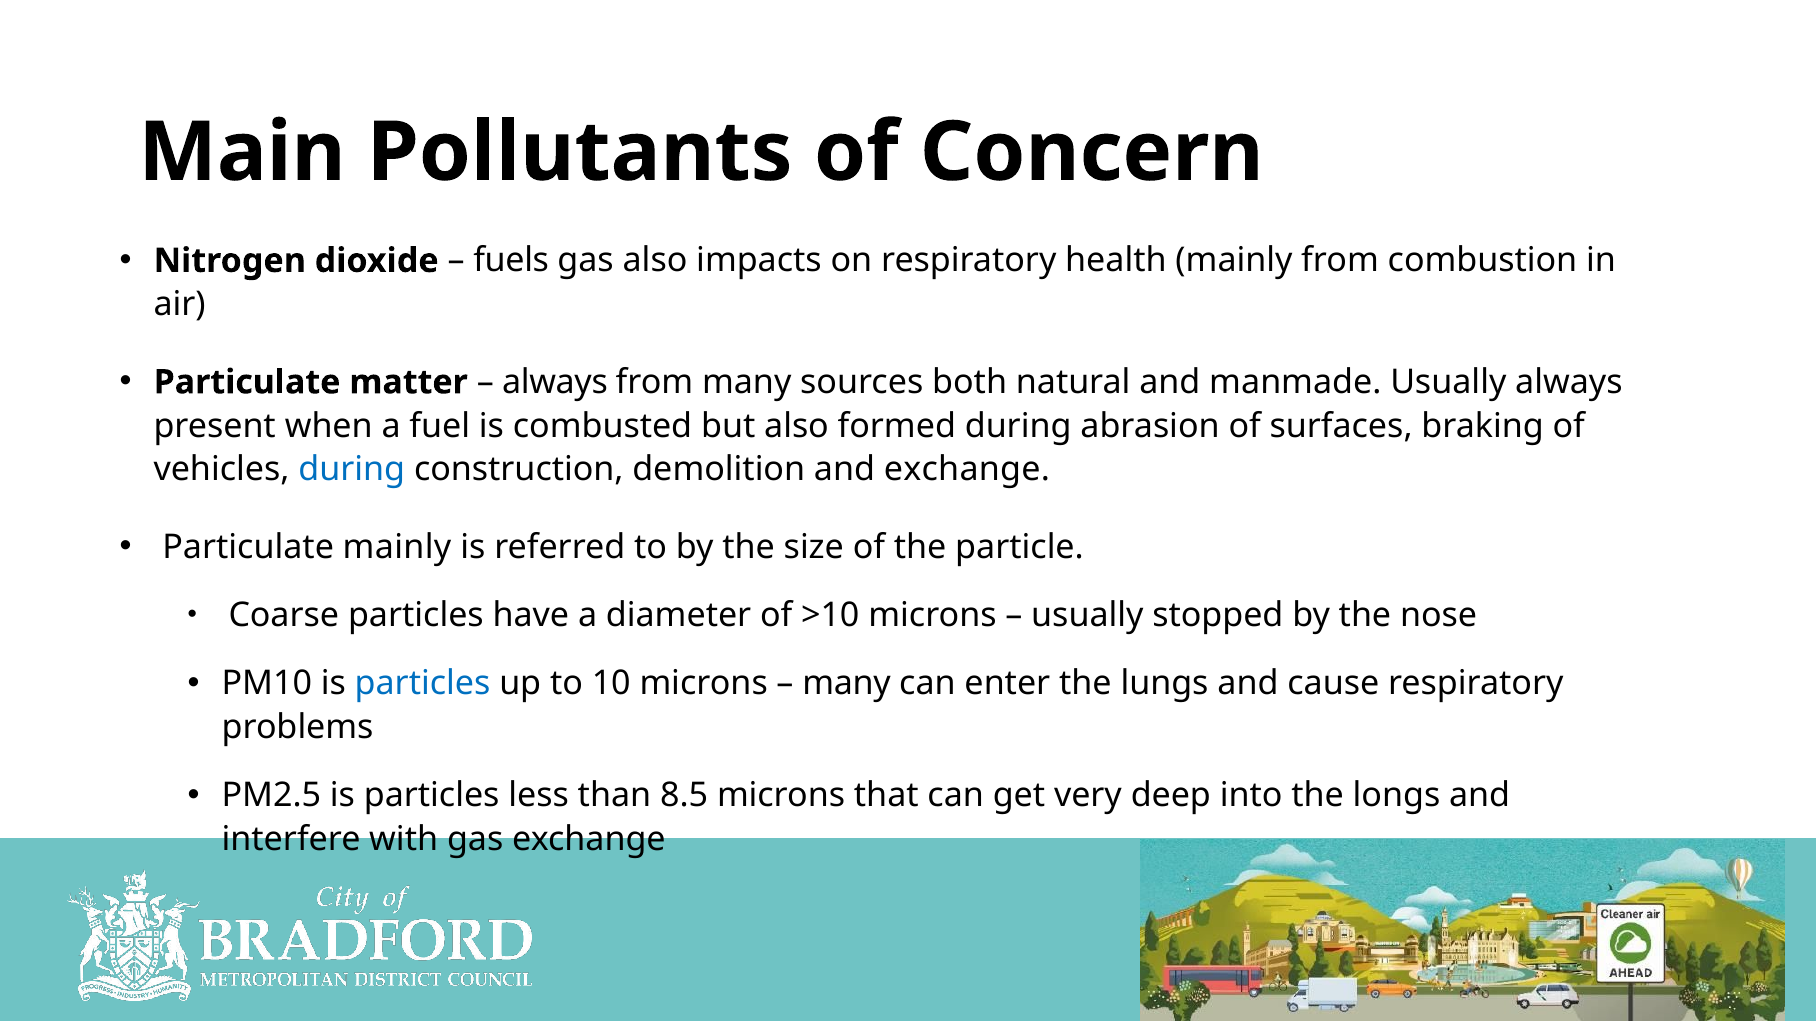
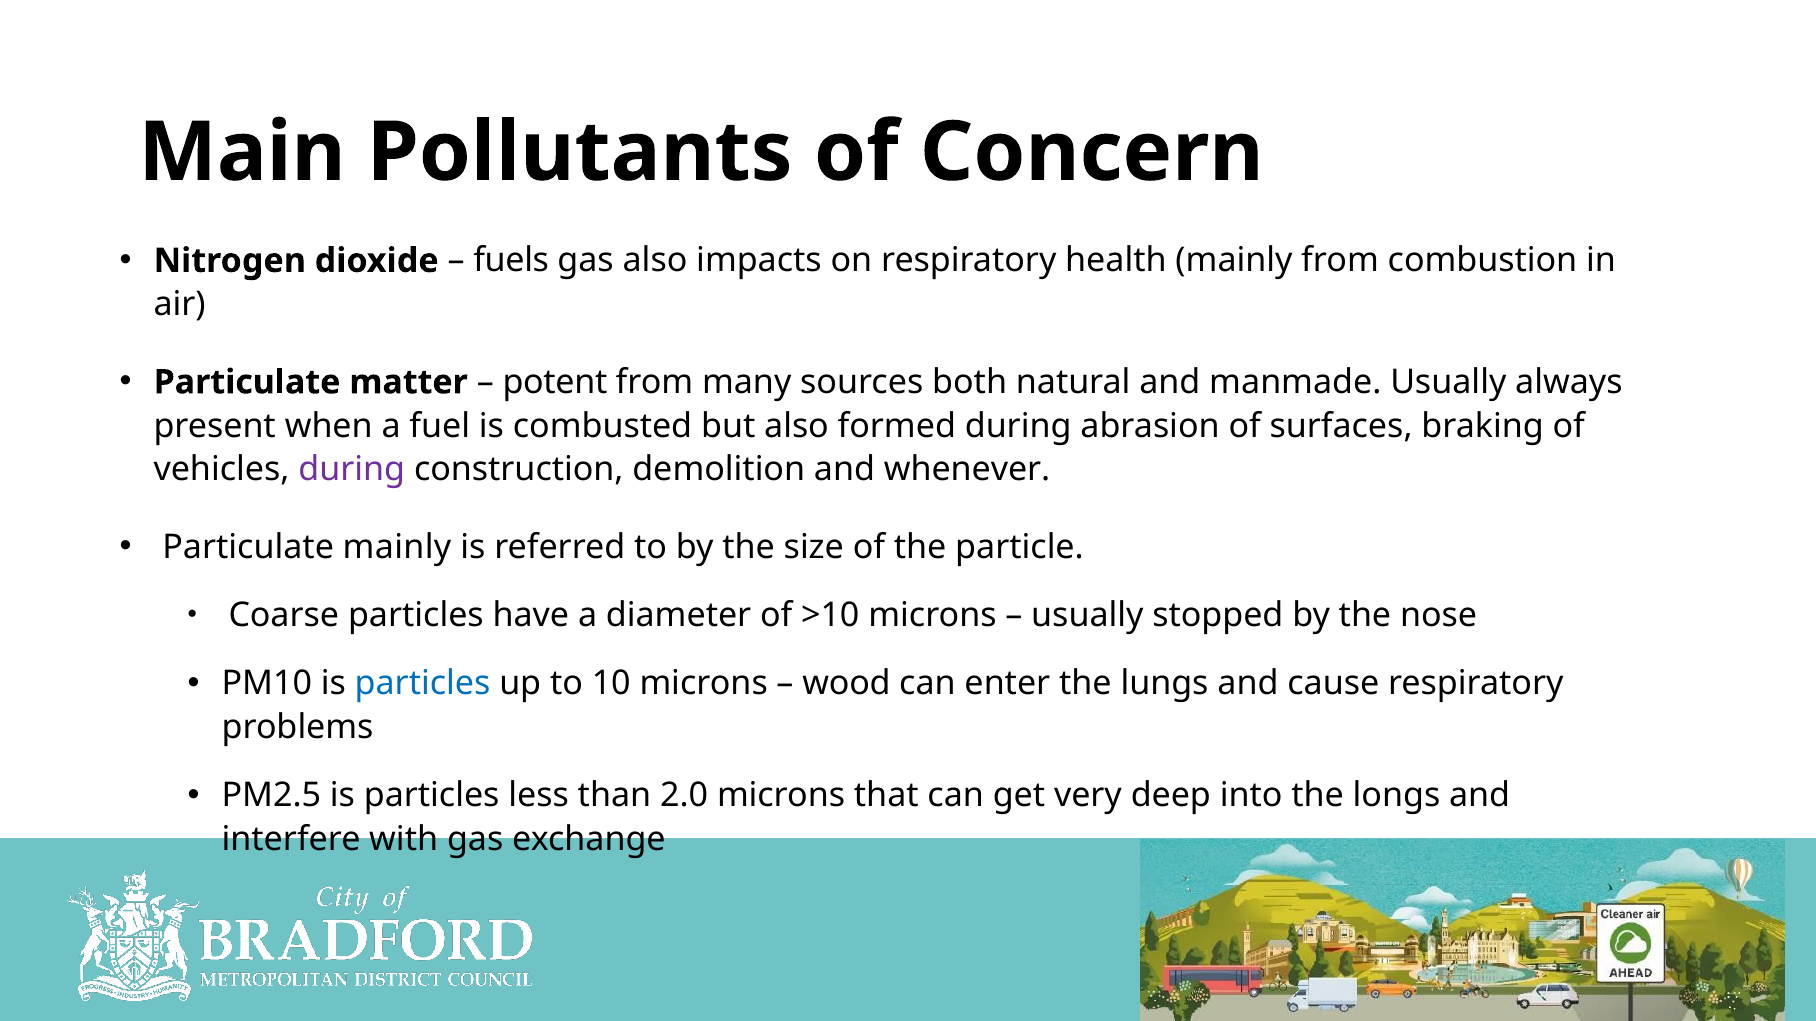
always at (555, 382): always -> potent
during at (352, 470) colour: blue -> purple
and exchange: exchange -> whenever
many at (847, 684): many -> wood
8.5: 8.5 -> 2.0
